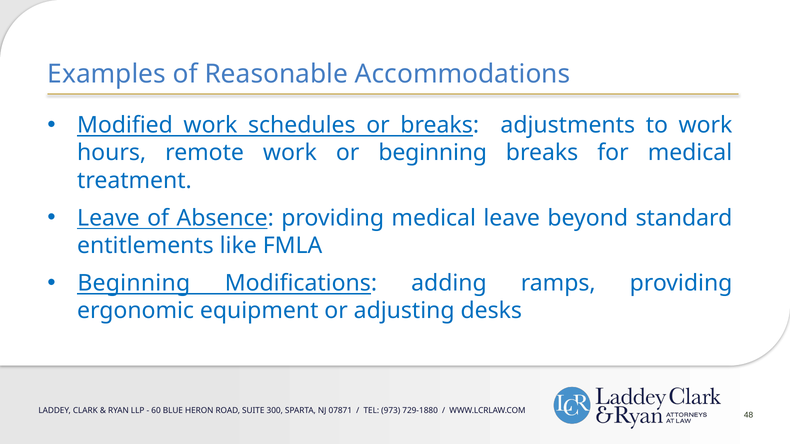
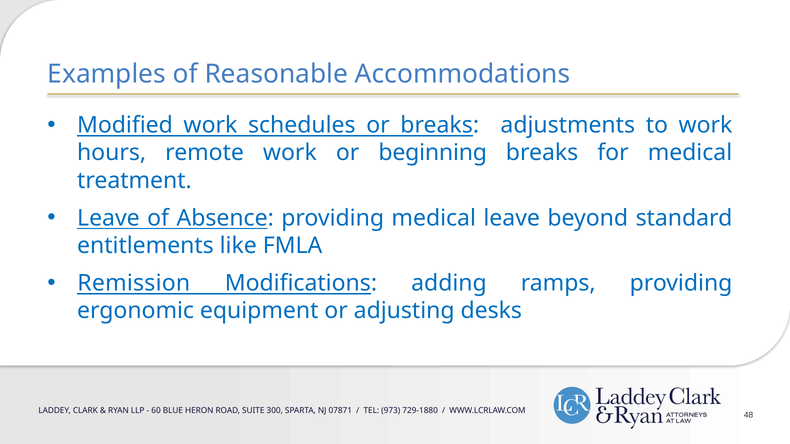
Beginning at (134, 283): Beginning -> Remission
